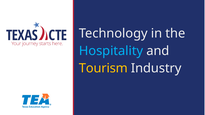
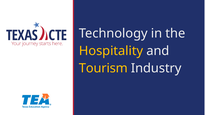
Hospitality colour: light blue -> yellow
